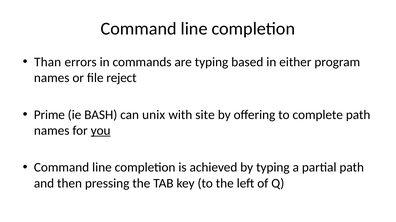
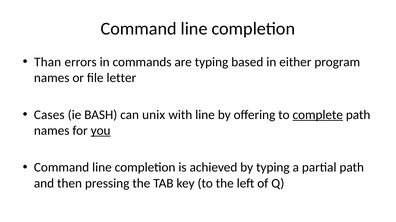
reject: reject -> letter
Prime: Prime -> Cases
with site: site -> line
complete underline: none -> present
